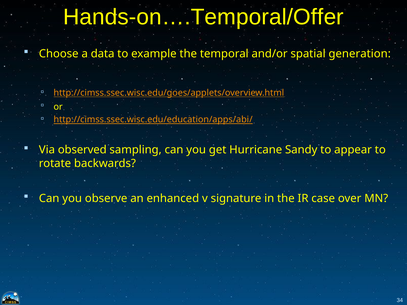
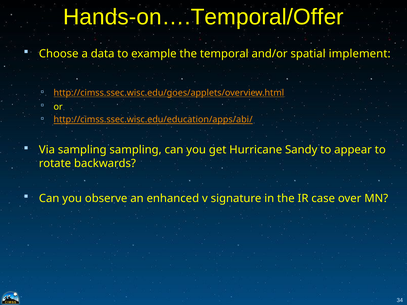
generation: generation -> implement
Via observed: observed -> sampling
